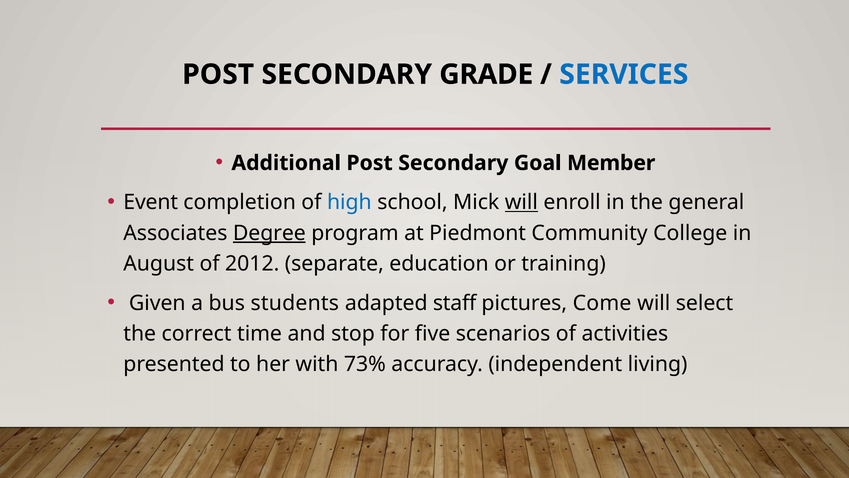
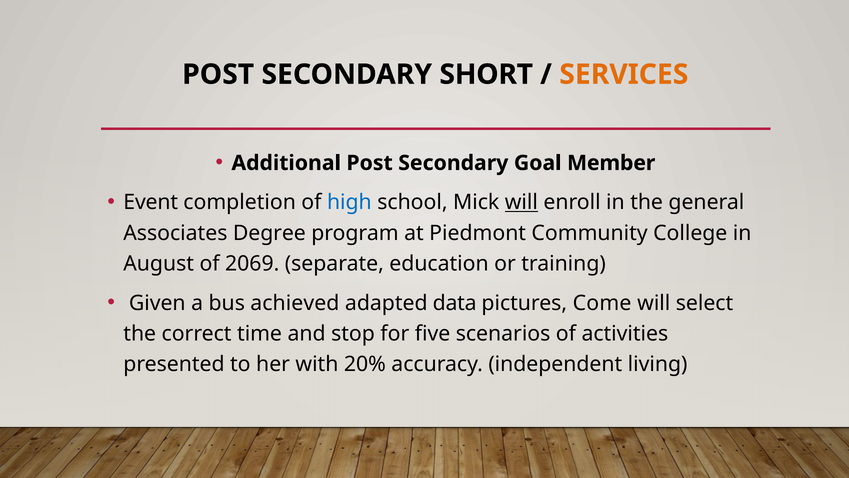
GRADE: GRADE -> SHORT
SERVICES colour: blue -> orange
Degree underline: present -> none
2012: 2012 -> 2069
students: students -> achieved
staff: staff -> data
73%: 73% -> 20%
